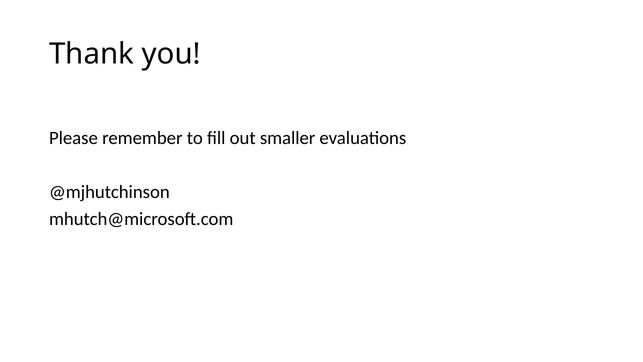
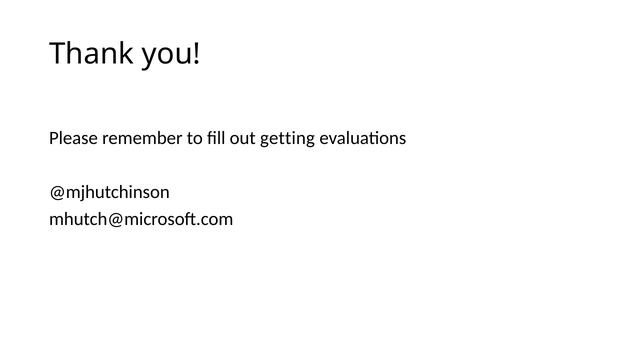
smaller: smaller -> getting
